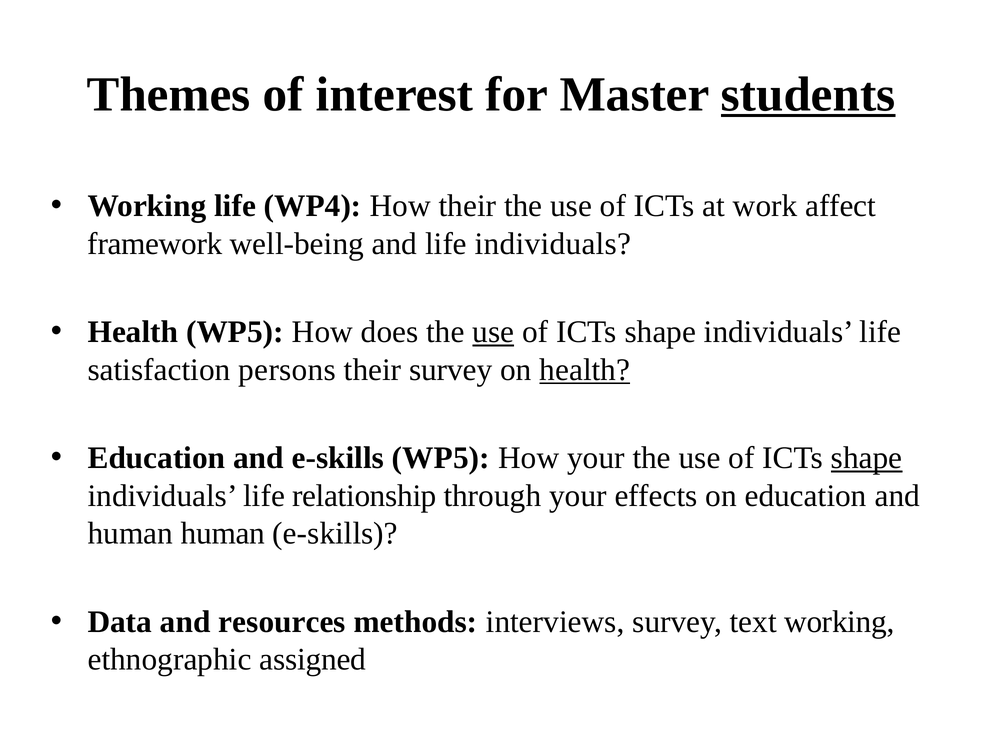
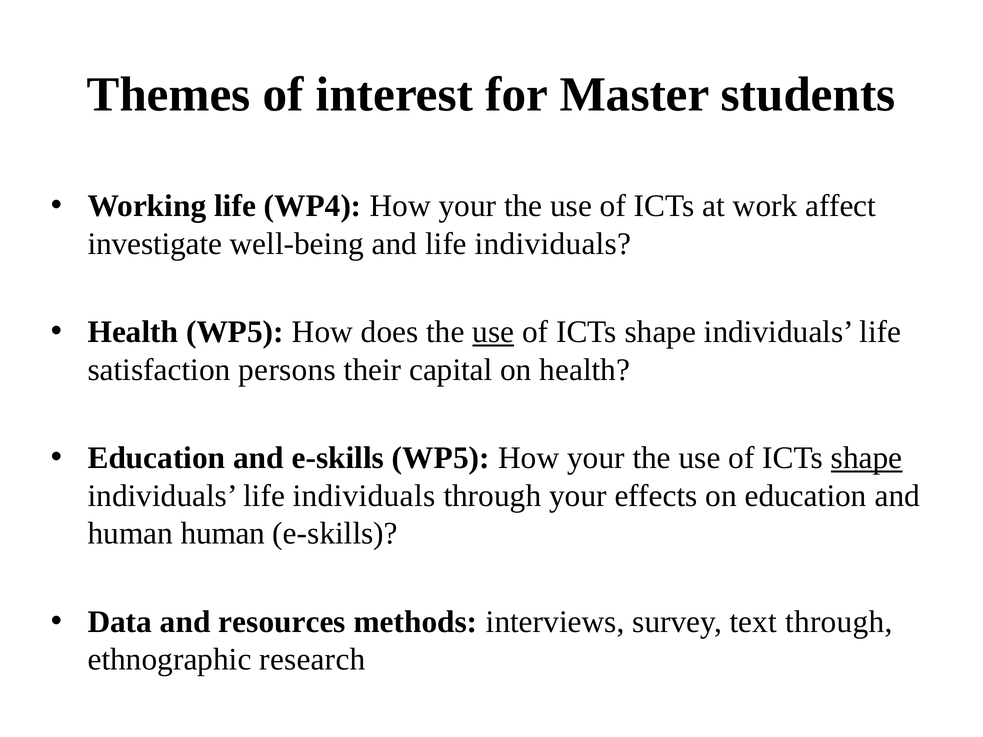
students underline: present -> none
WP4 How their: their -> your
framework: framework -> investigate
their survey: survey -> capital
health at (585, 370) underline: present -> none
individuals life relationship: relationship -> individuals
text working: working -> through
assigned: assigned -> research
